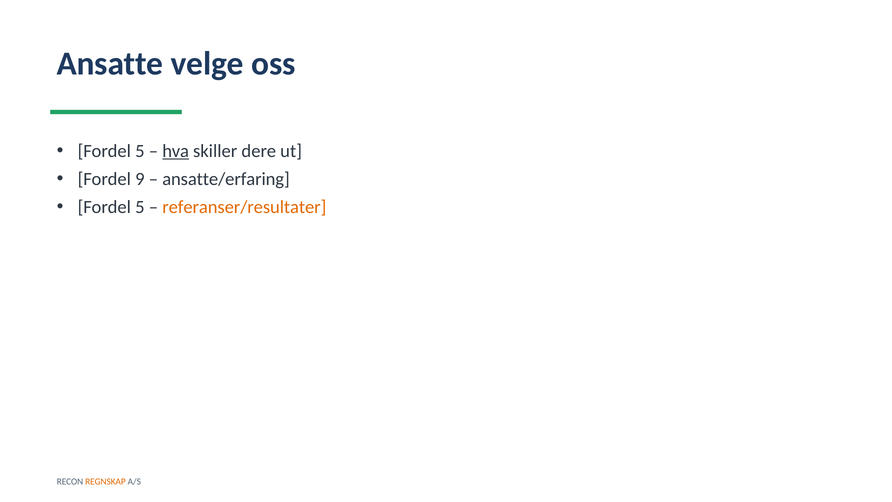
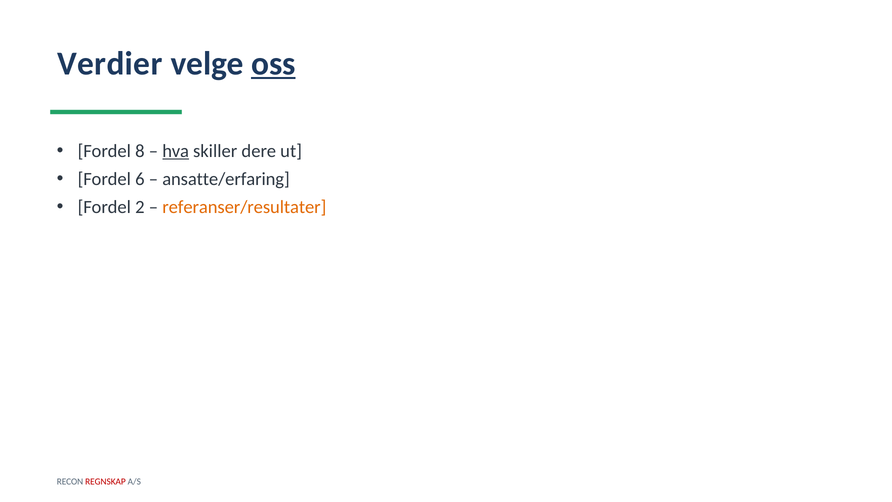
Ansatte: Ansatte -> Verdier
oss underline: none -> present
5 at (140, 151): 5 -> 8
9: 9 -> 6
5 at (140, 207): 5 -> 2
REGNSKAP colour: orange -> red
